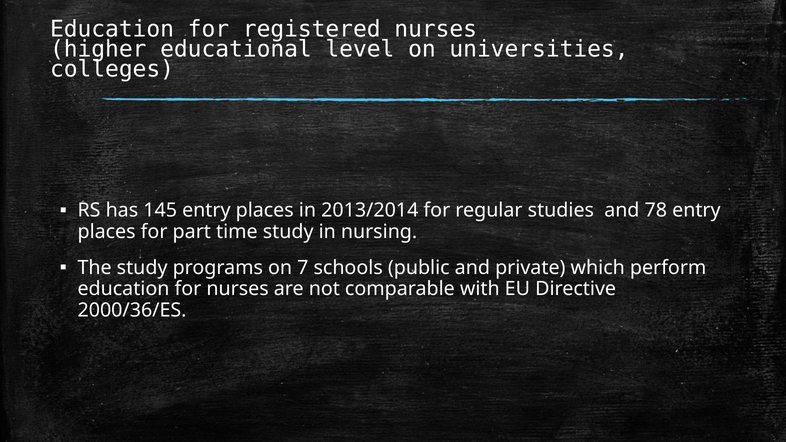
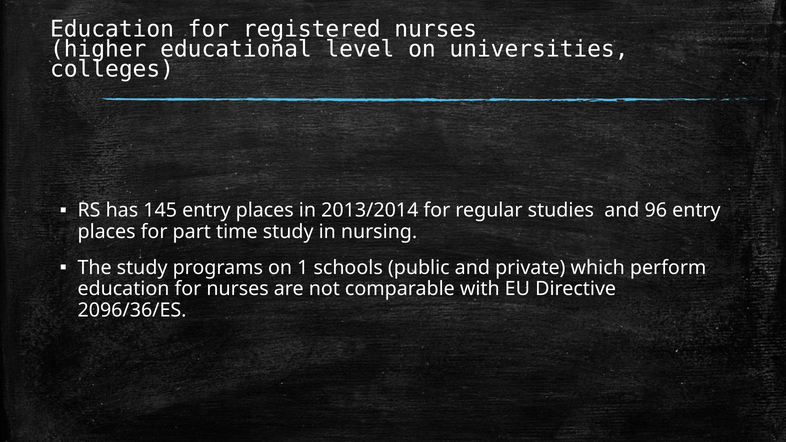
78: 78 -> 96
7: 7 -> 1
2000/36/ES: 2000/36/ES -> 2096/36/ES
